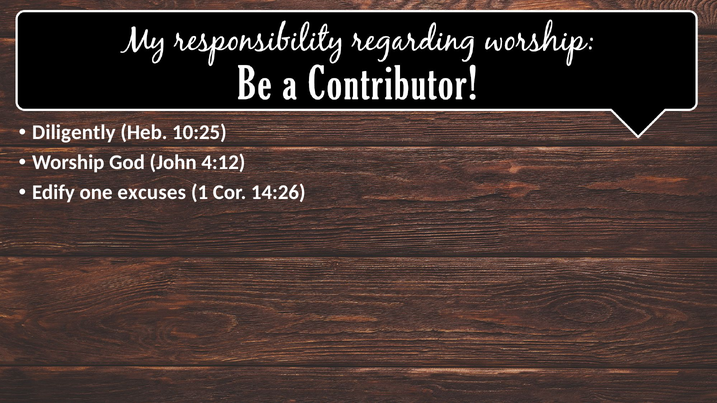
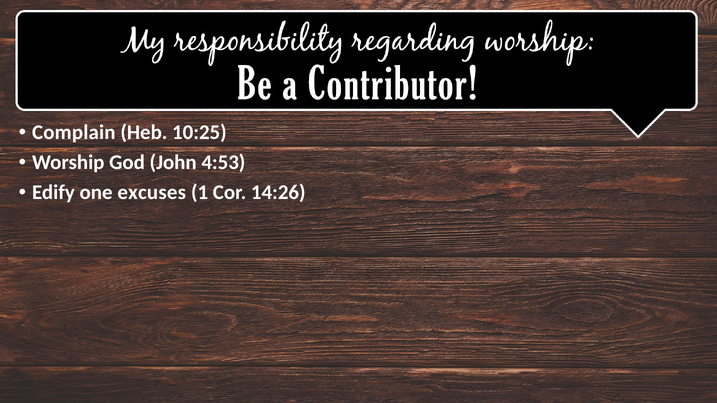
Diligently: Diligently -> Complain
4:12: 4:12 -> 4:53
